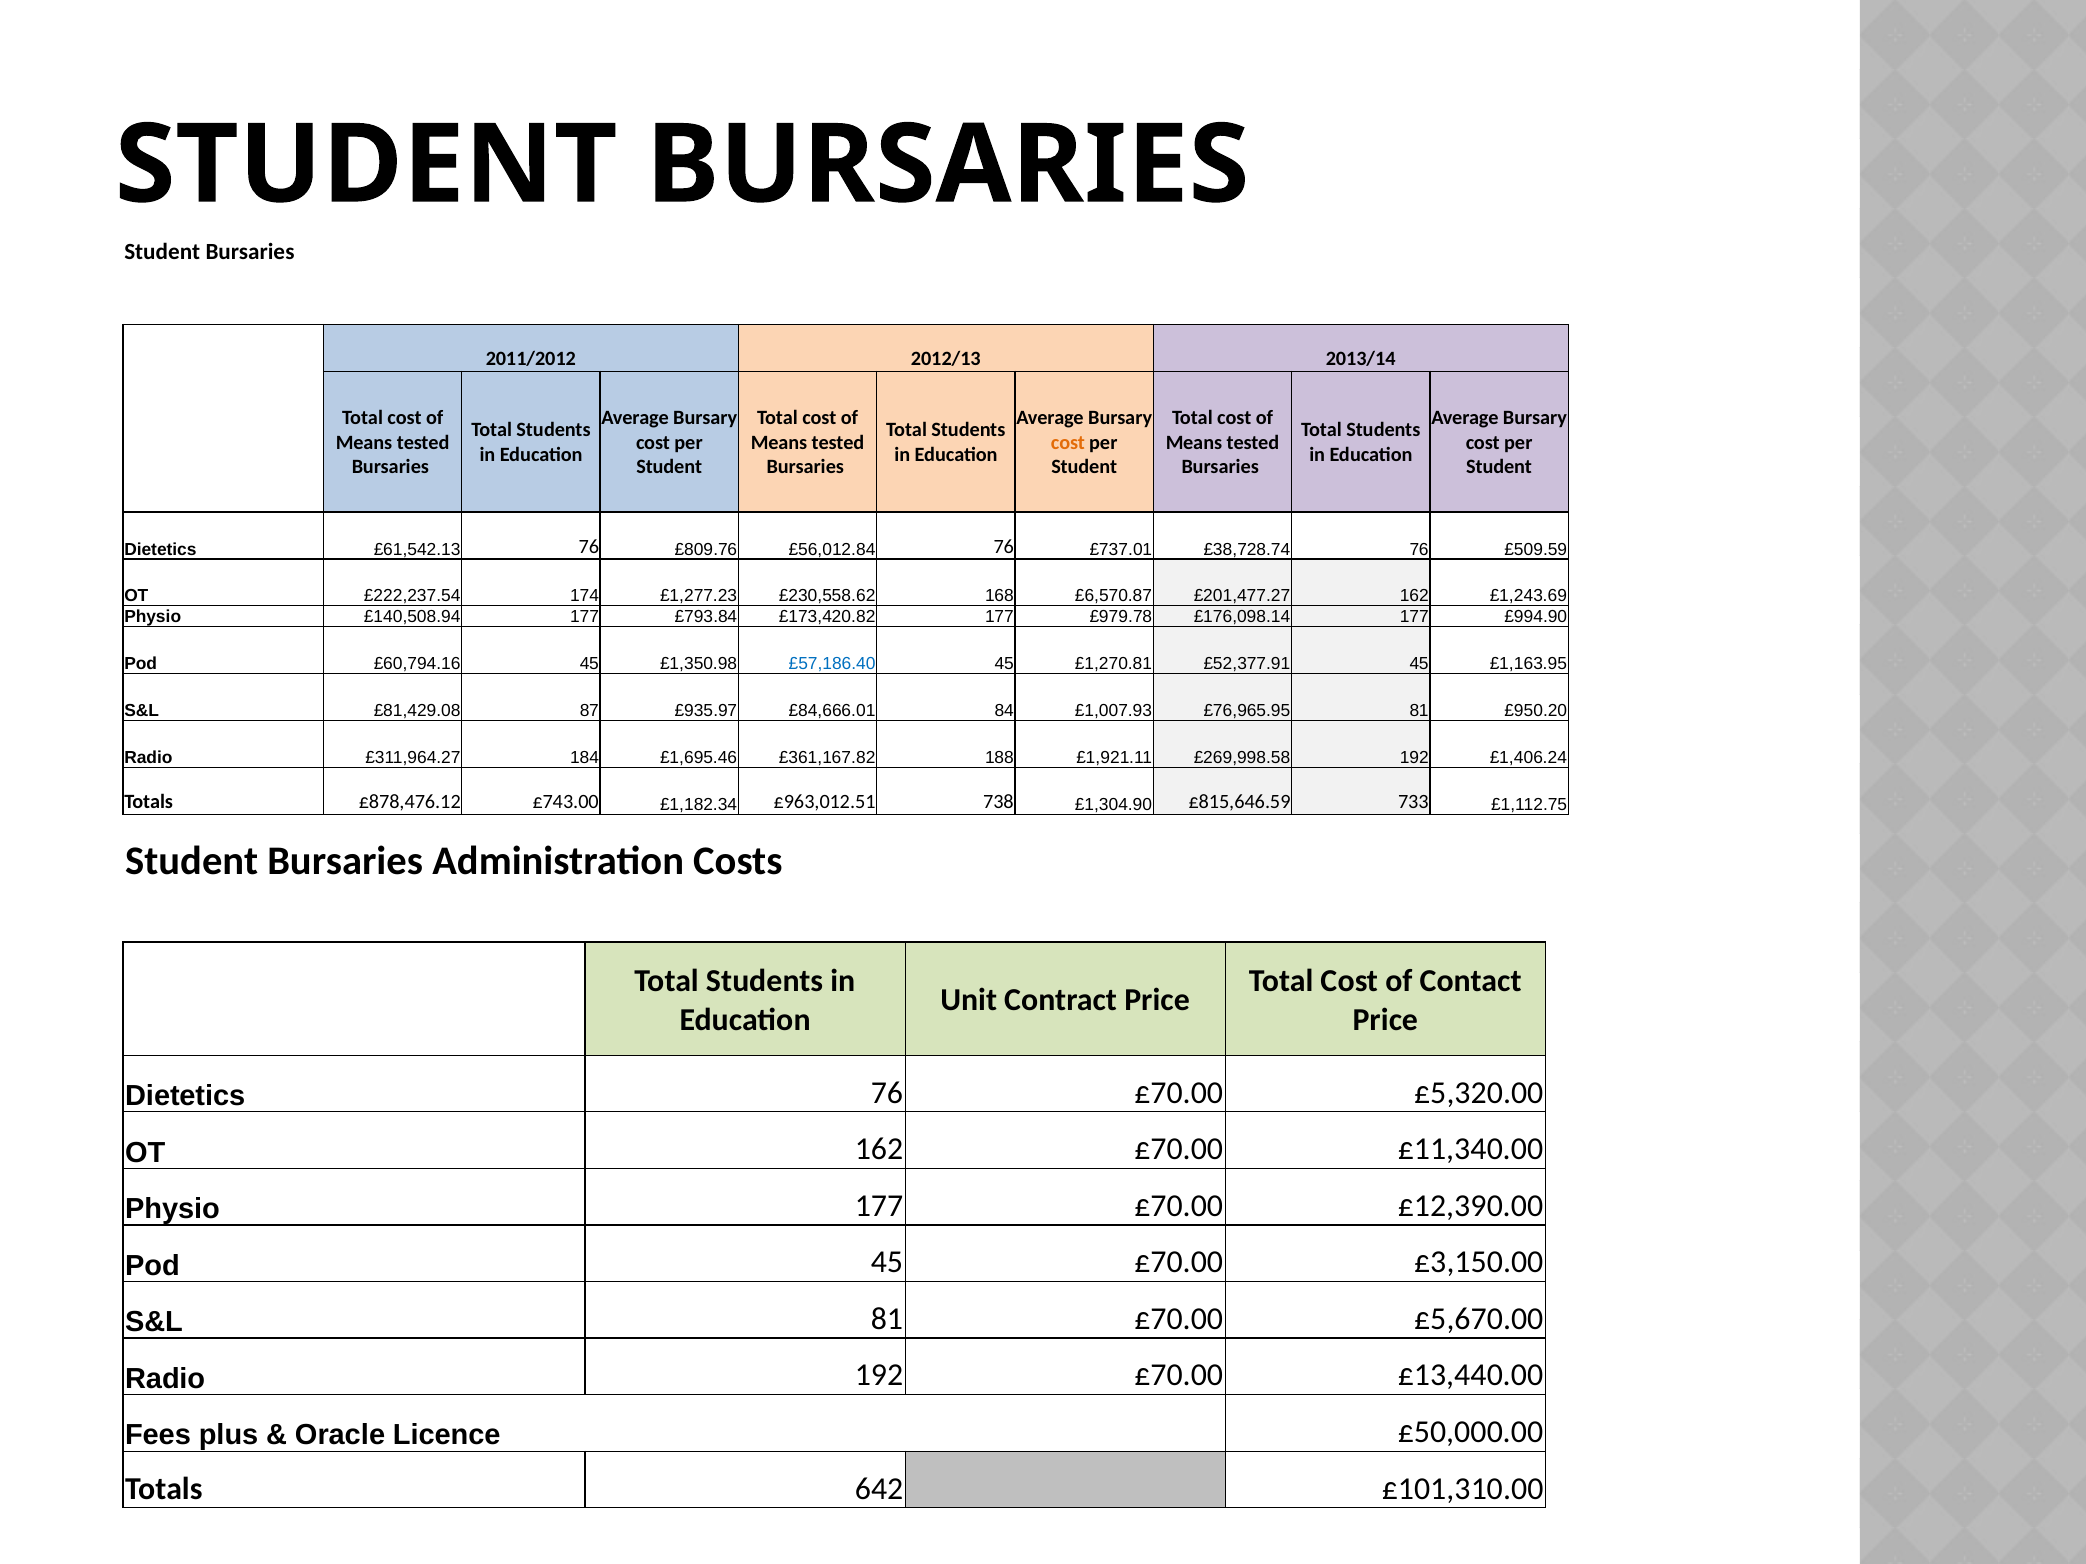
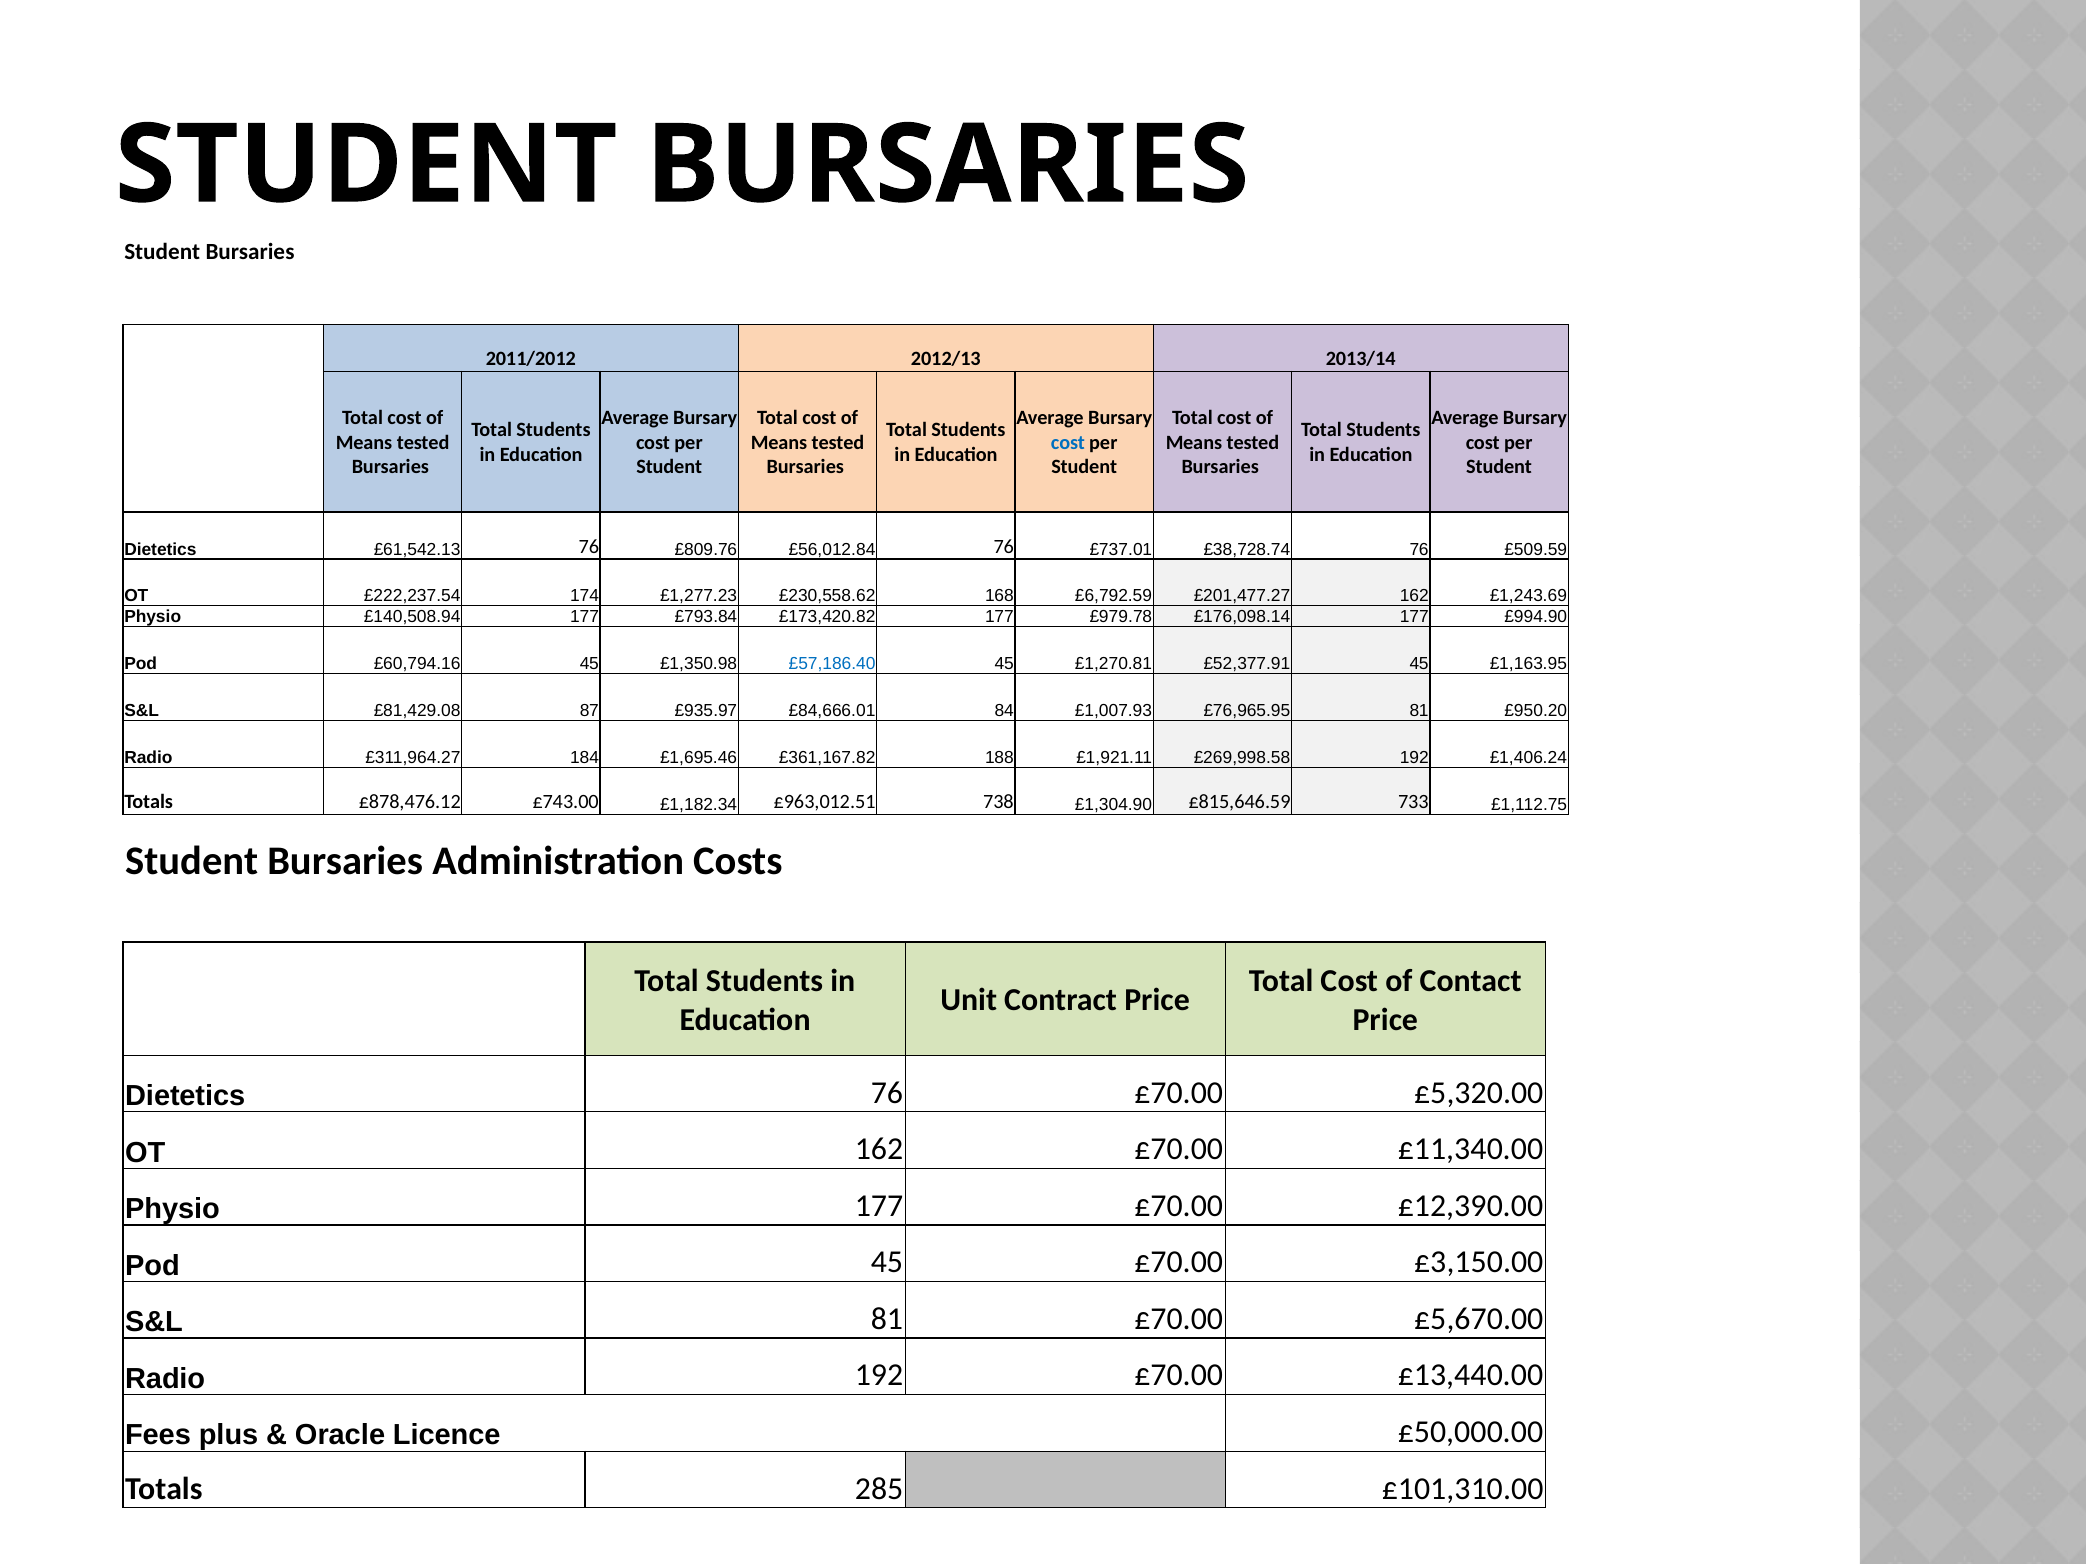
cost at (1068, 443) colour: orange -> blue
£6,570.87: £6,570.87 -> £6,792.59
642: 642 -> 285
